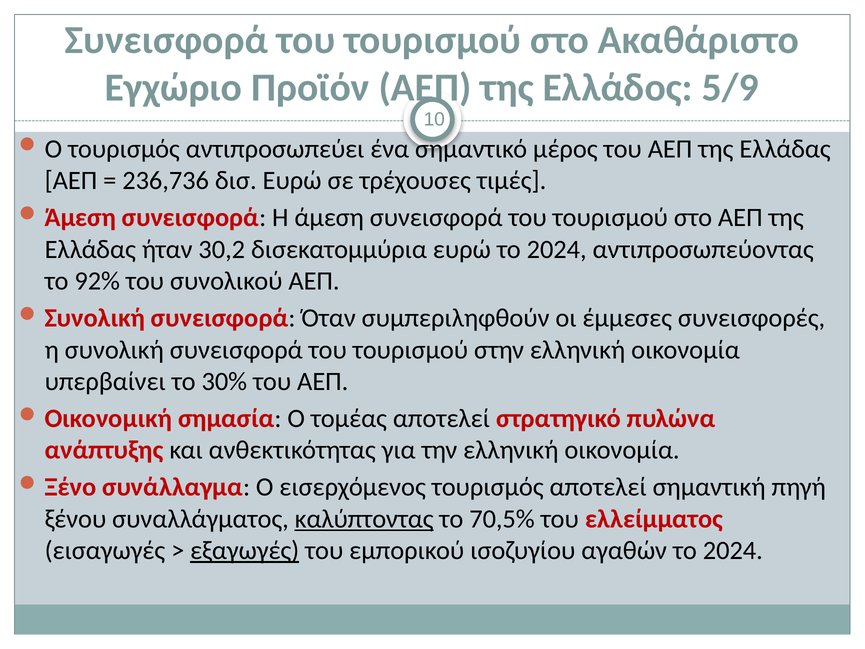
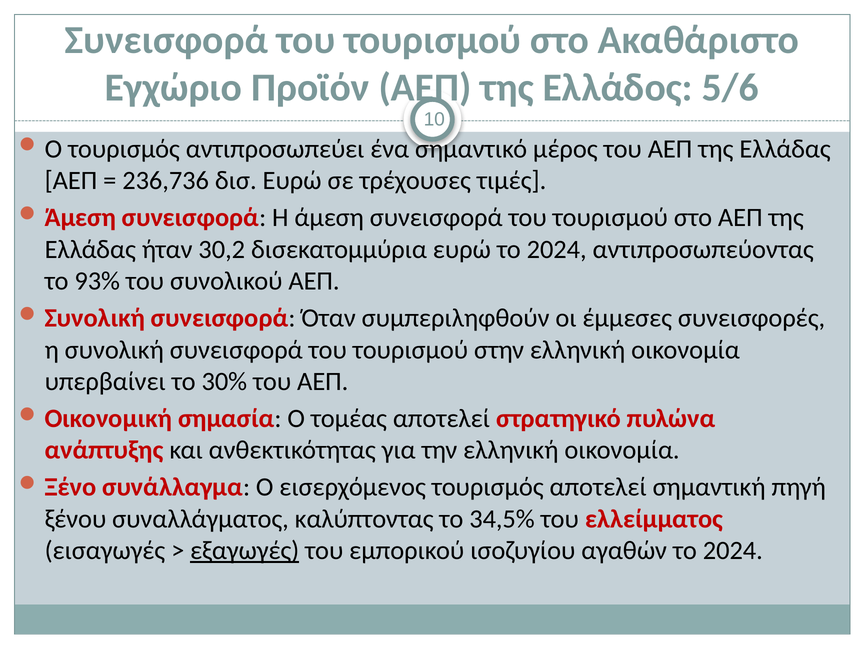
5/9: 5/9 -> 5/6
92%: 92% -> 93%
καλύπτοντας underline: present -> none
70,5%: 70,5% -> 34,5%
